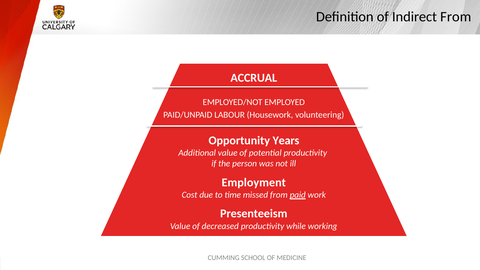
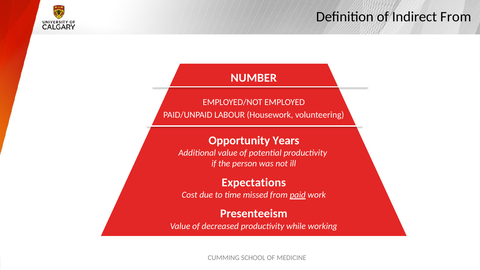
ACCRUAL: ACCRUAL -> NUMBER
Employment: Employment -> Expectations
